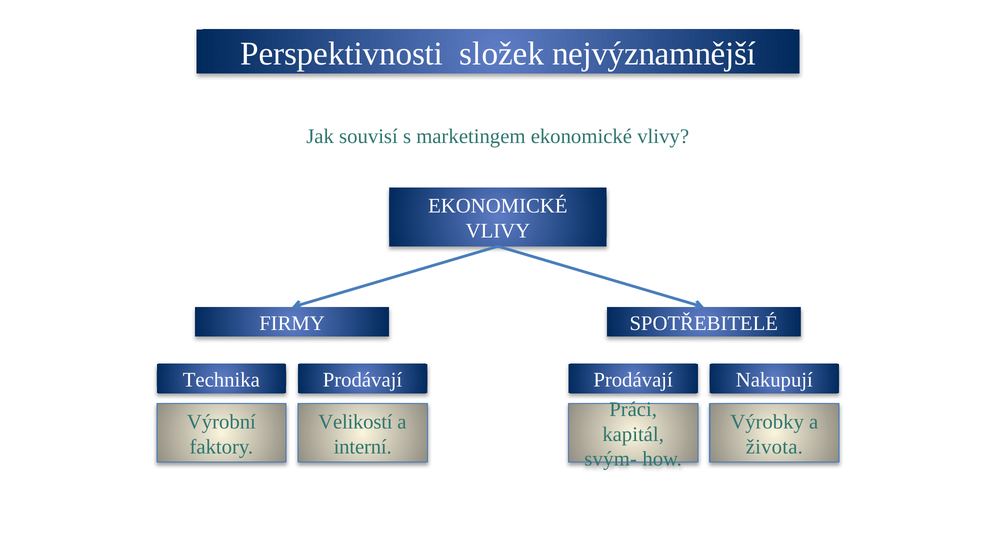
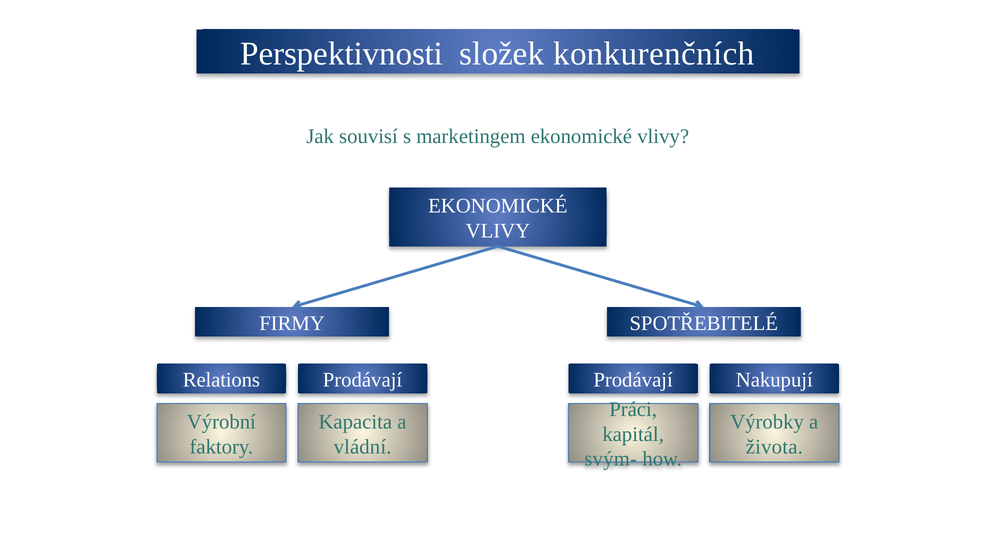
nejvýznamnější: nejvýznamnější -> konkurenčních
Technika: Technika -> Relations
Velikostí: Velikostí -> Kapacita
interní: interní -> vládní
